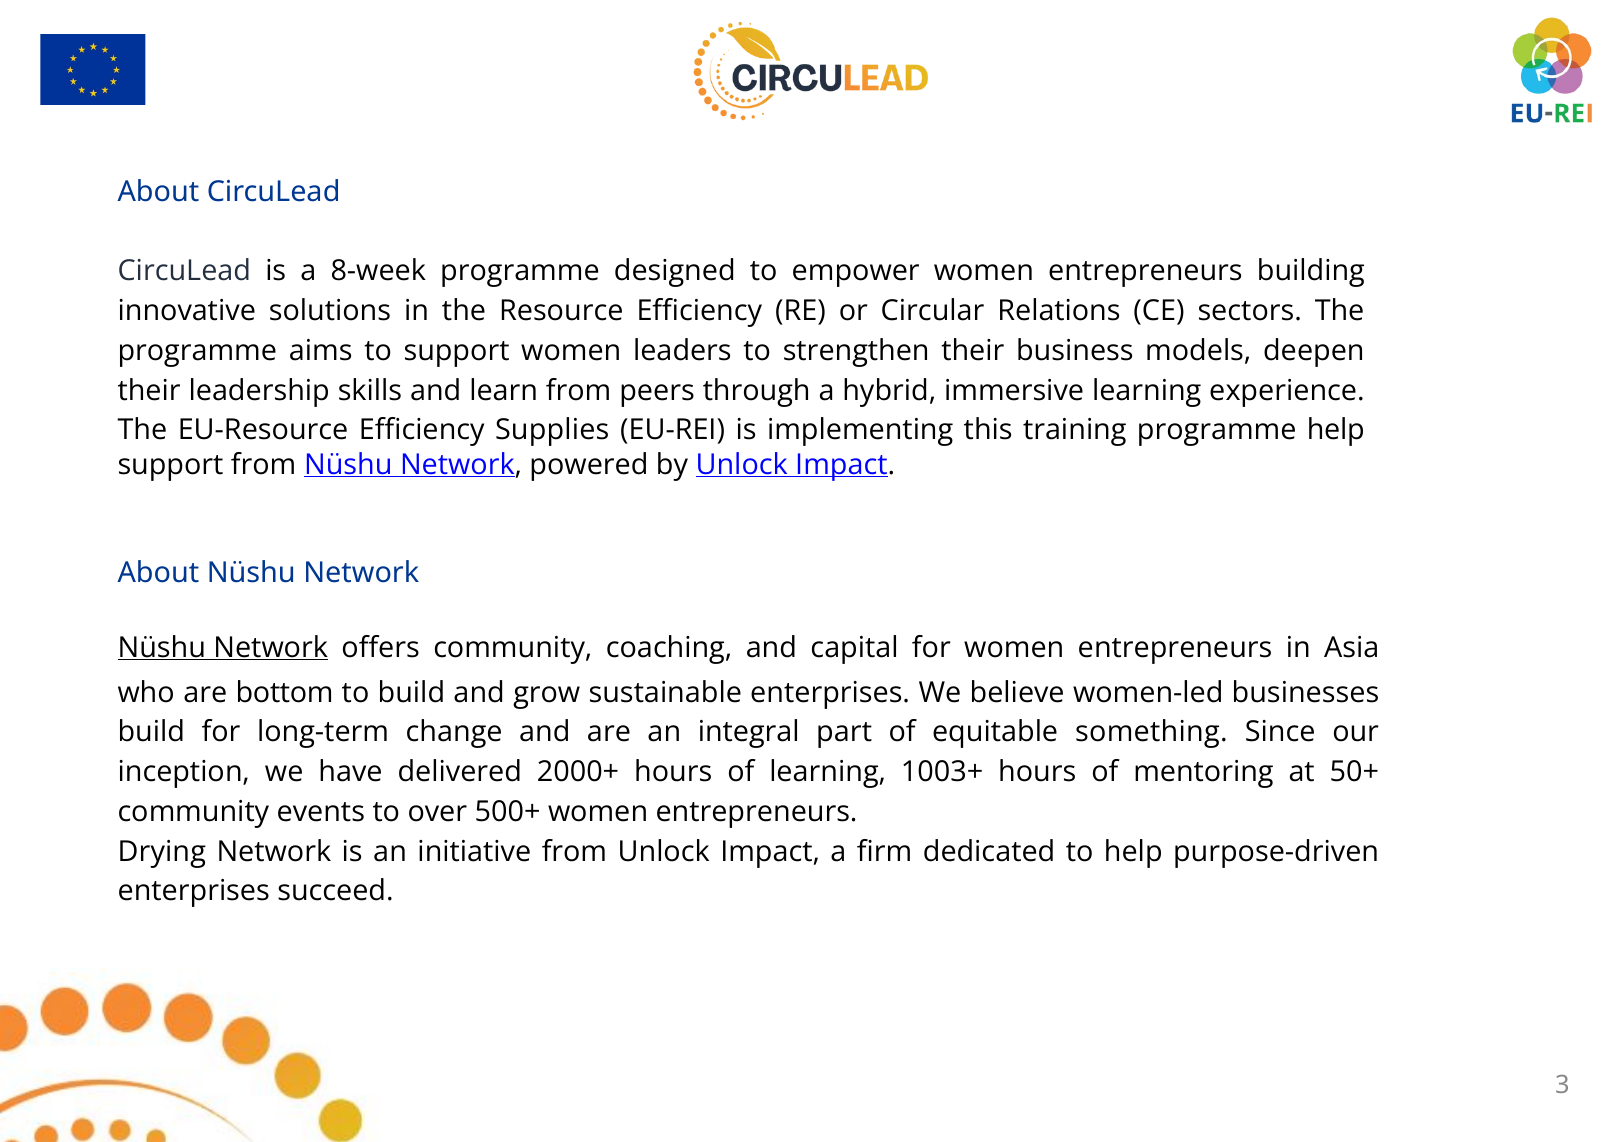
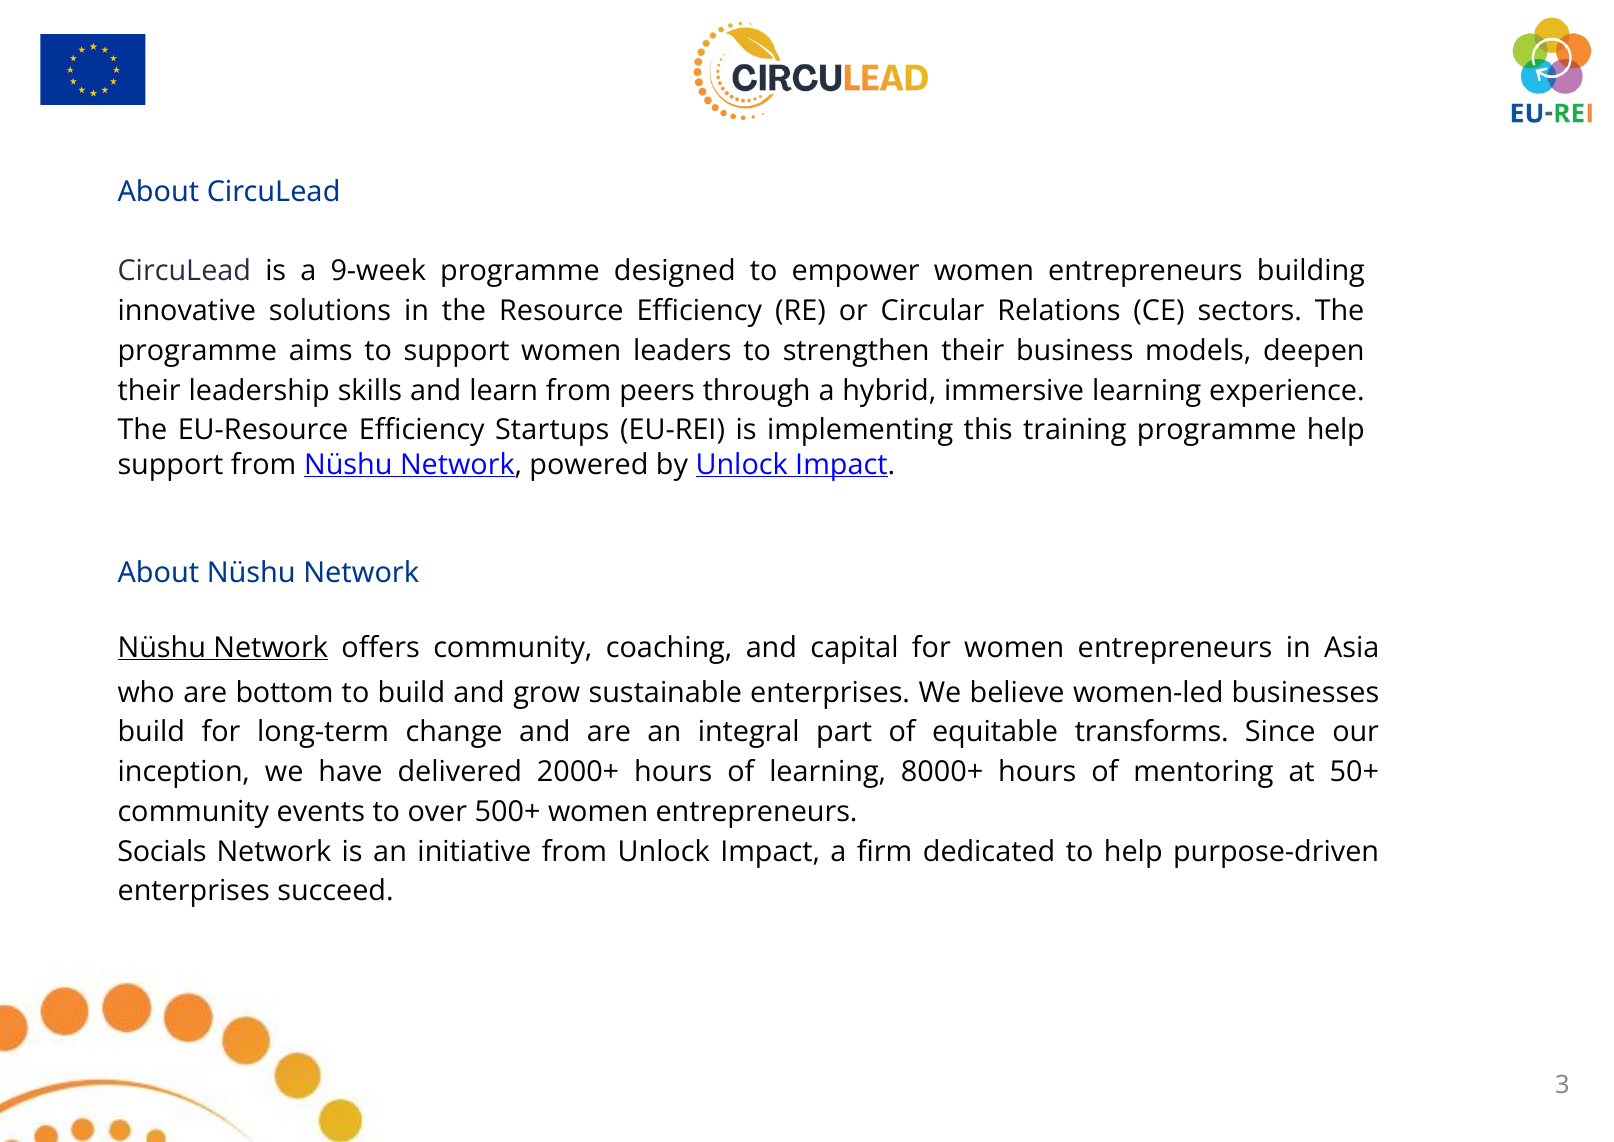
8-week: 8-week -> 9-week
Supplies: Supplies -> Startups
something: something -> transforms
1003+: 1003+ -> 8000+
Drying: Drying -> Socials
